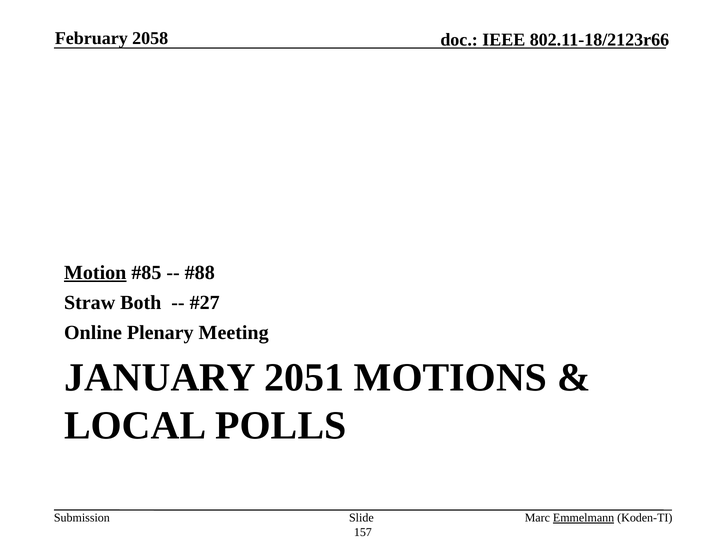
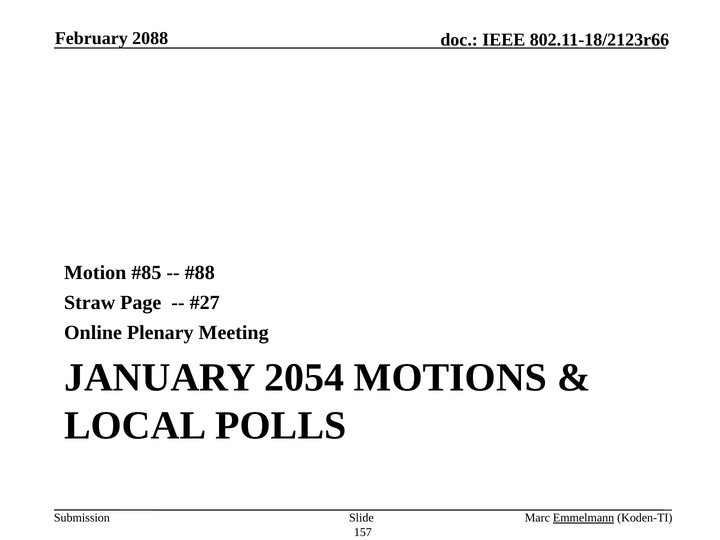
2058: 2058 -> 2088
Motion underline: present -> none
Both: Both -> Page
2051: 2051 -> 2054
